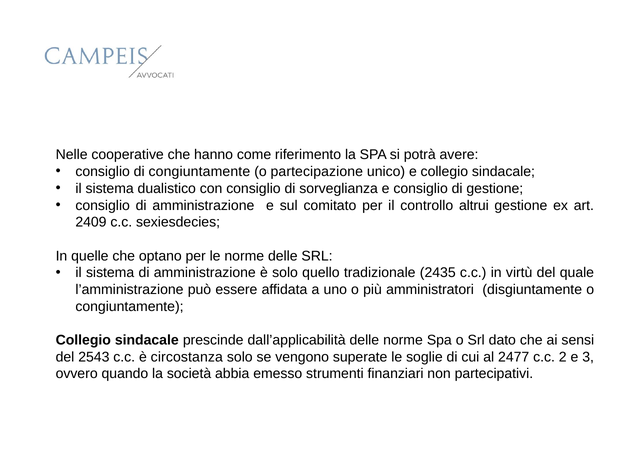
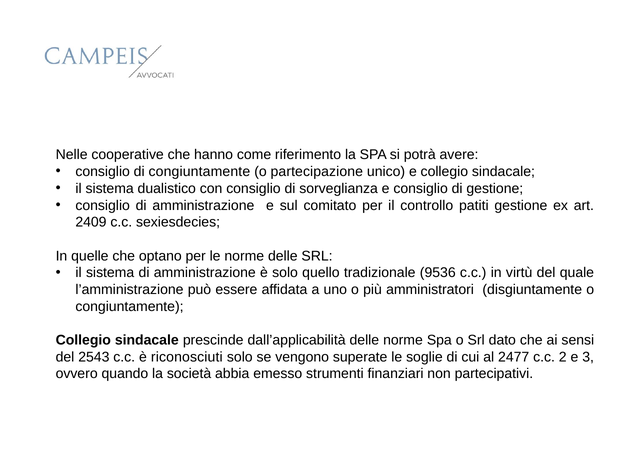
altrui: altrui -> patiti
2435: 2435 -> 9536
circostanza: circostanza -> riconosciuti
